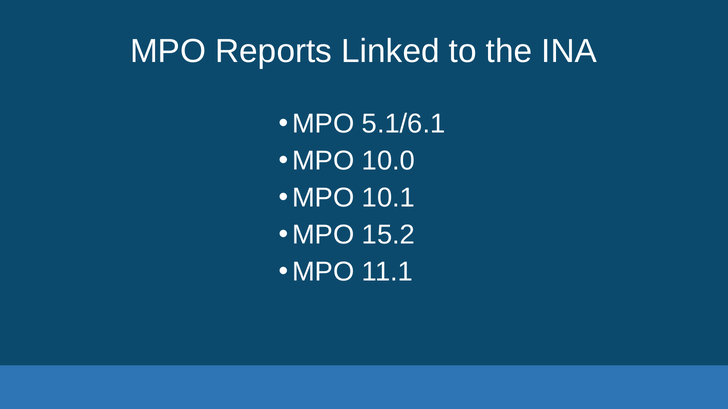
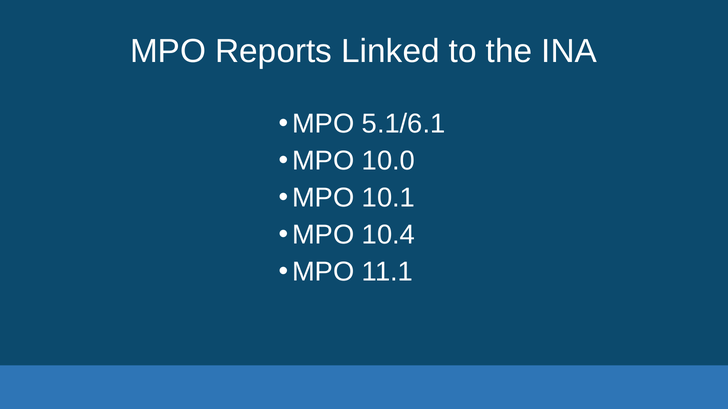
15.2: 15.2 -> 10.4
